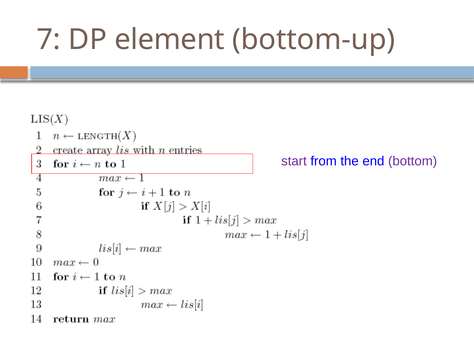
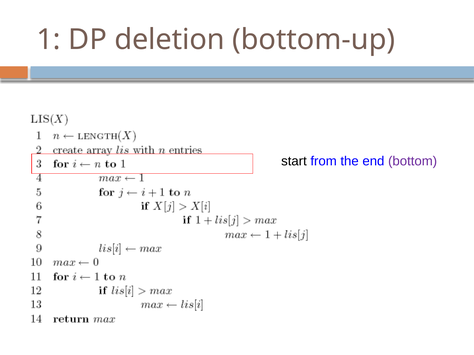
7: 7 -> 1
element: element -> deletion
start colour: purple -> black
